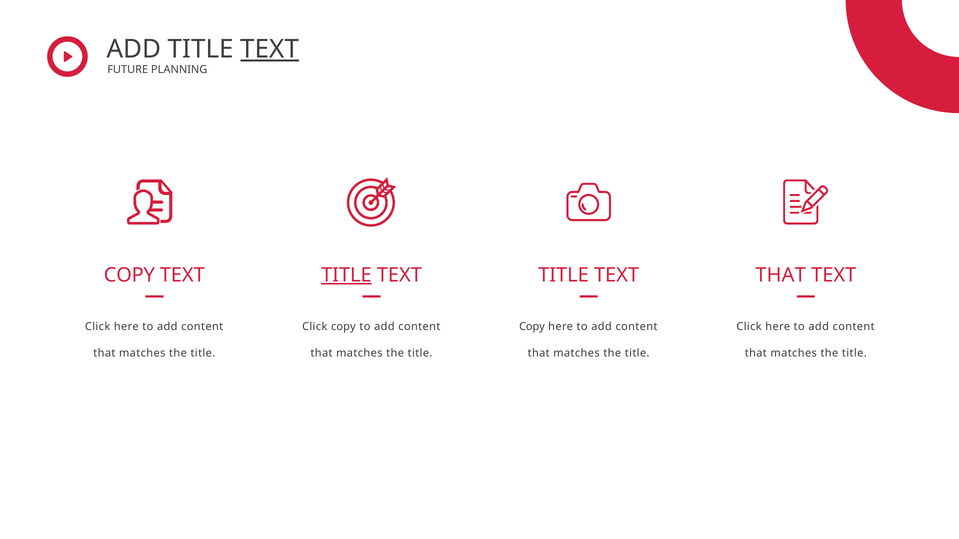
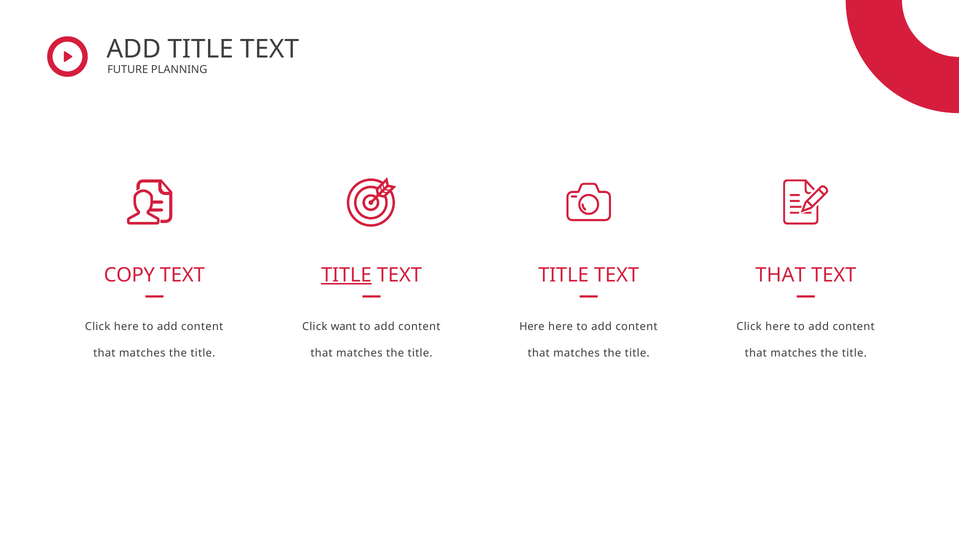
TEXT at (270, 49) underline: present -> none
Click copy: copy -> want
Copy at (532, 327): Copy -> Here
